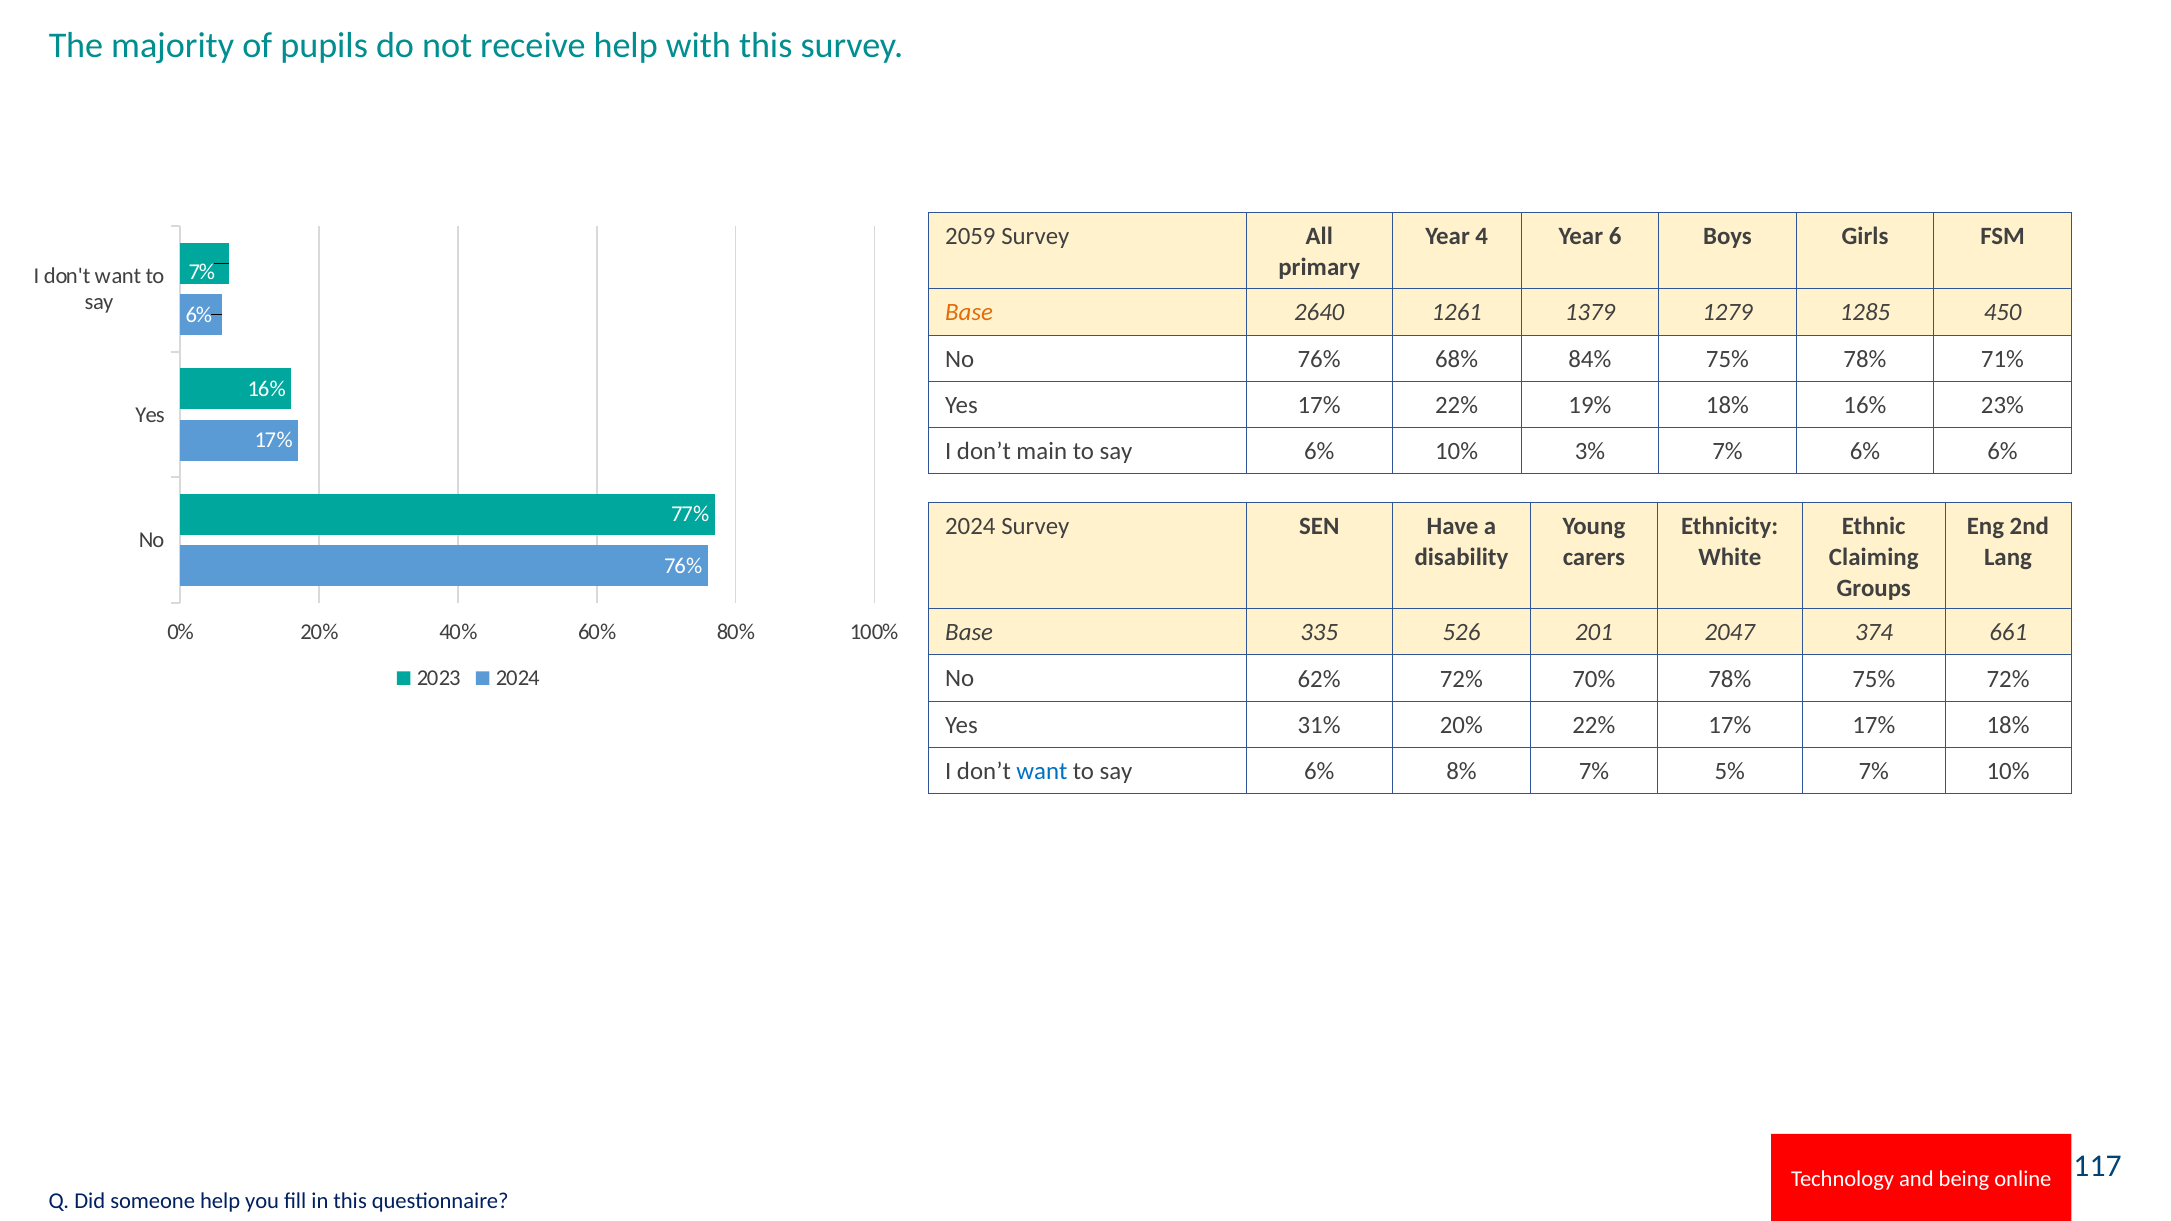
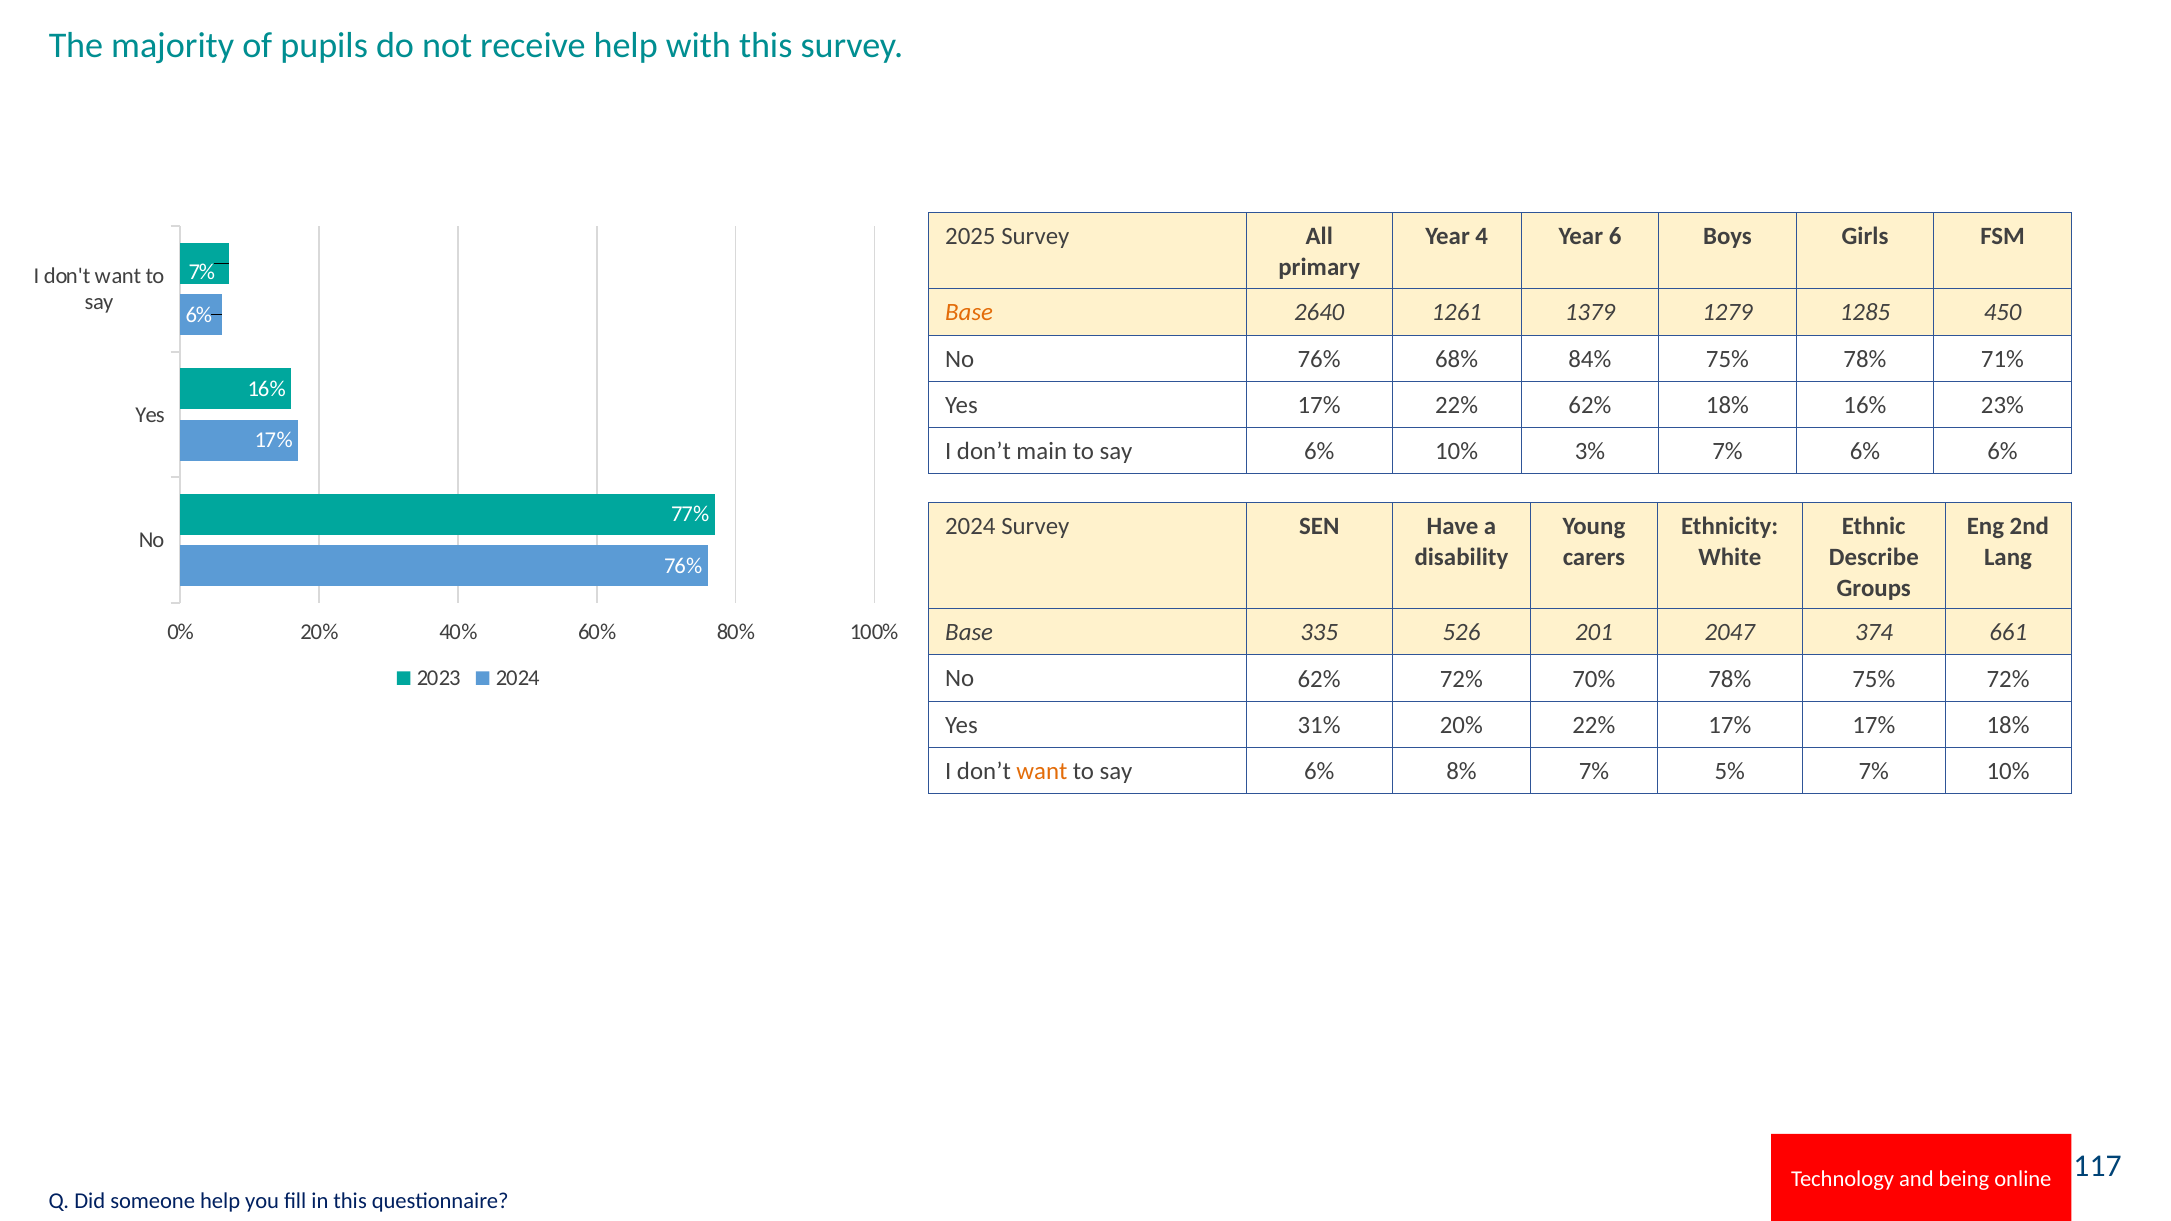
2059: 2059 -> 2025
22% 19%: 19% -> 62%
Claiming: Claiming -> Describe
want at (1042, 771) colour: blue -> orange
